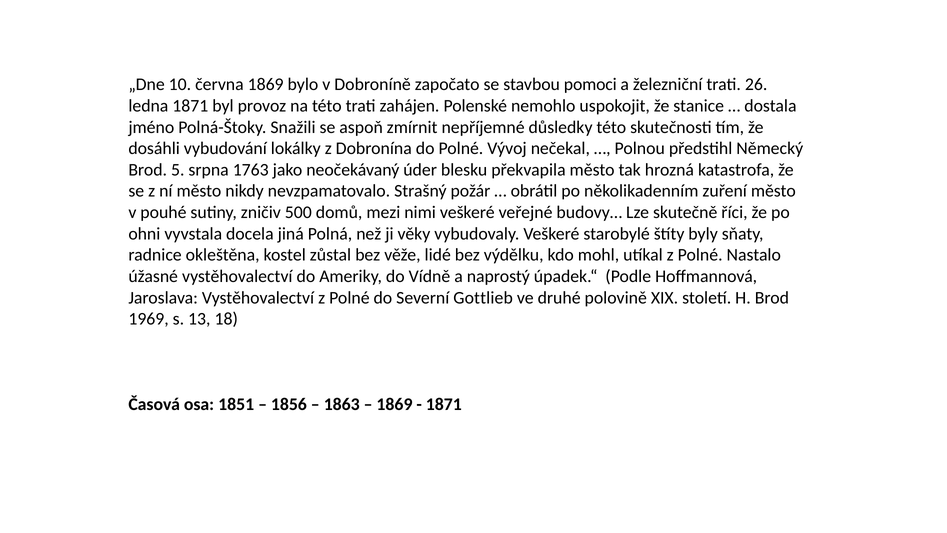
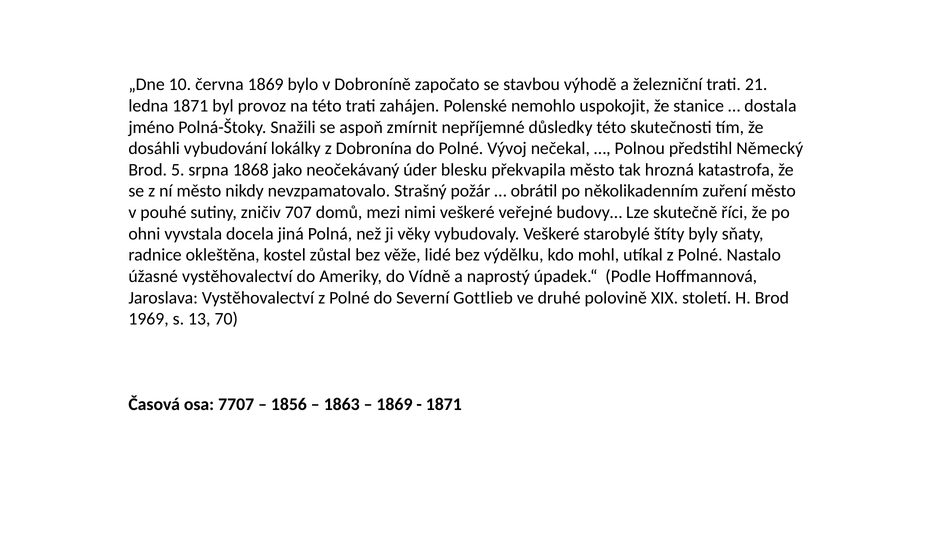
pomoci: pomoci -> výhodě
26: 26 -> 21
1763: 1763 -> 1868
500: 500 -> 707
18: 18 -> 70
1851: 1851 -> 7707
